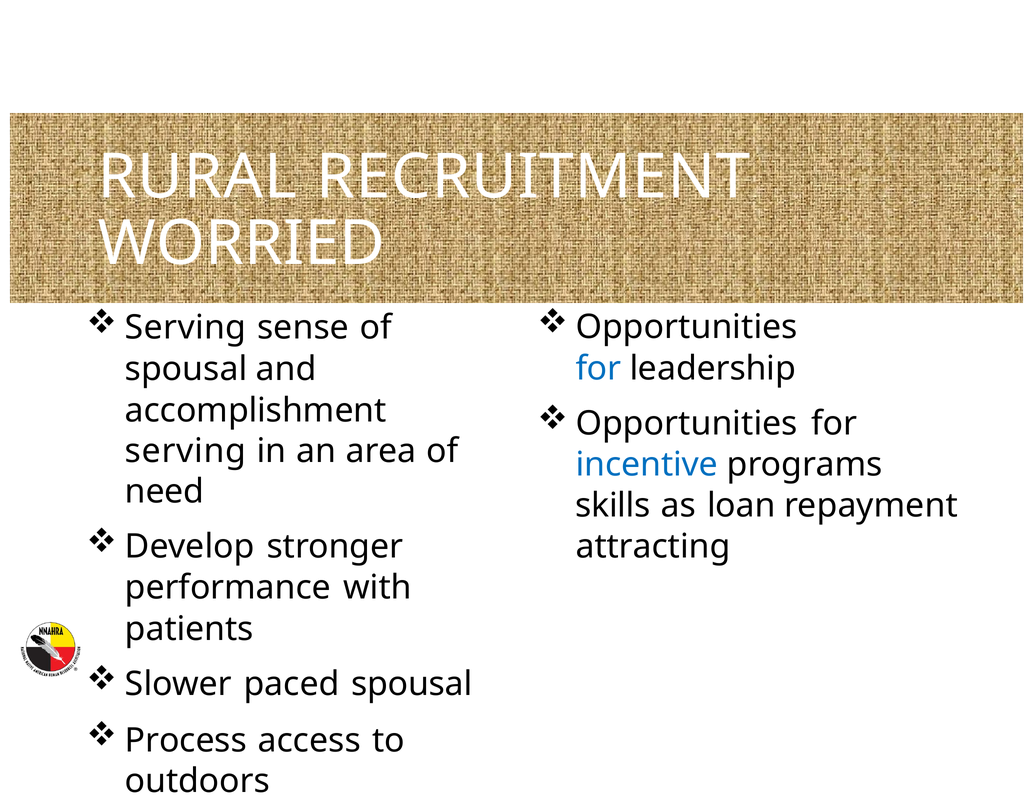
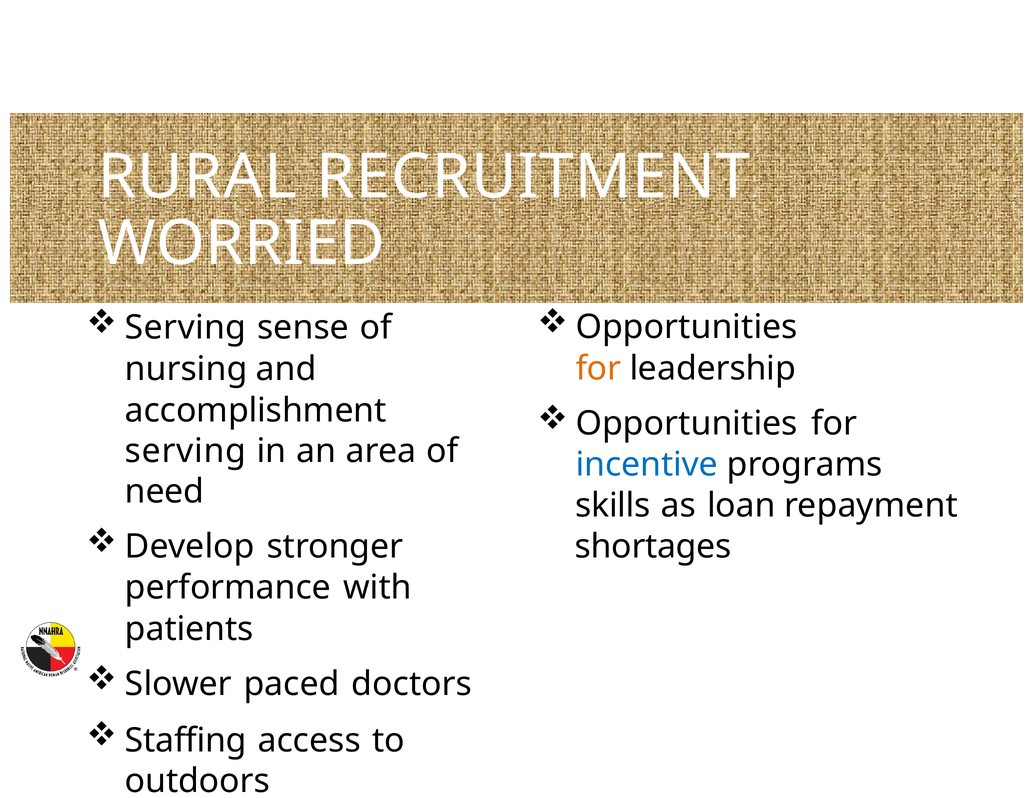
for at (598, 369) colour: blue -> orange
spousal at (186, 369): spousal -> nursing
attracting: attracting -> shortages
paced spousal: spousal -> doctors
Process: Process -> Staffing
